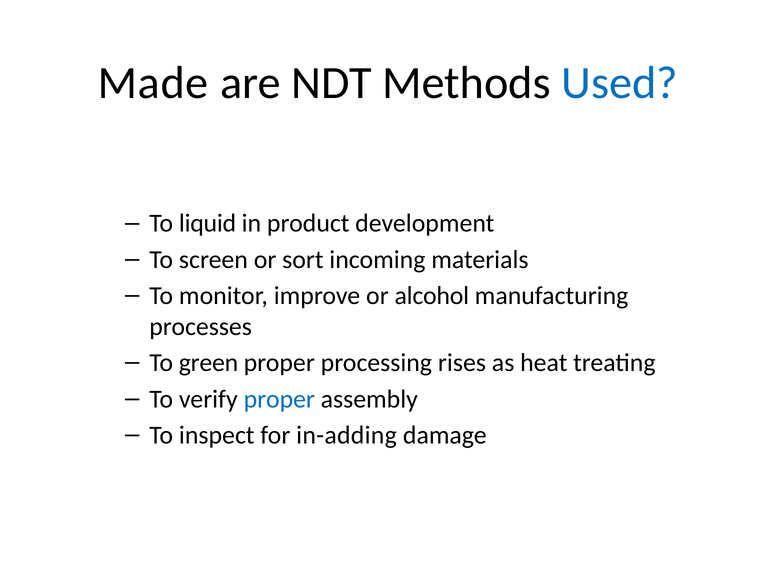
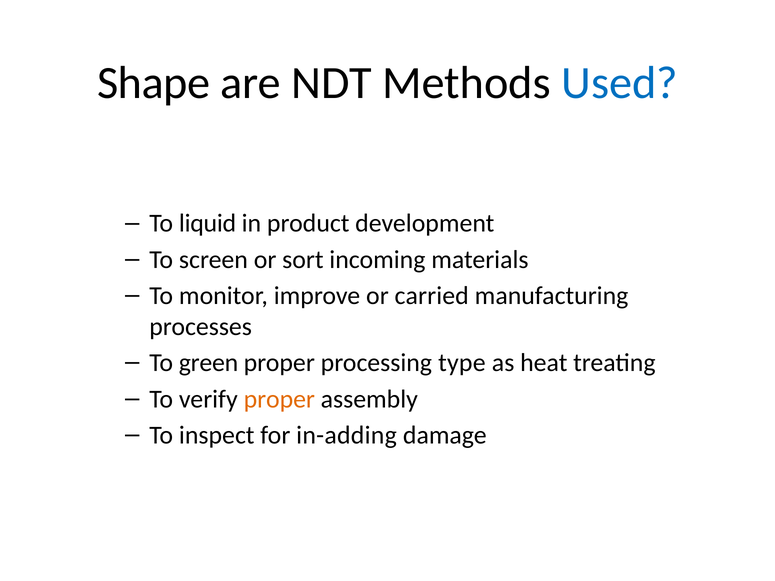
Made: Made -> Shape
alcohol: alcohol -> carried
rises: rises -> type
proper at (279, 399) colour: blue -> orange
